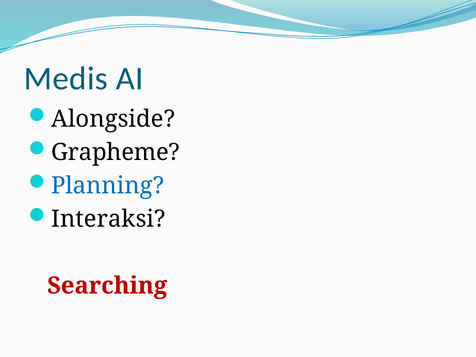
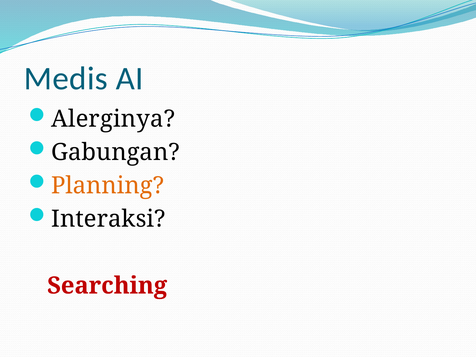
Alongside: Alongside -> Alerginya
Grapheme: Grapheme -> Gabungan
Planning colour: blue -> orange
